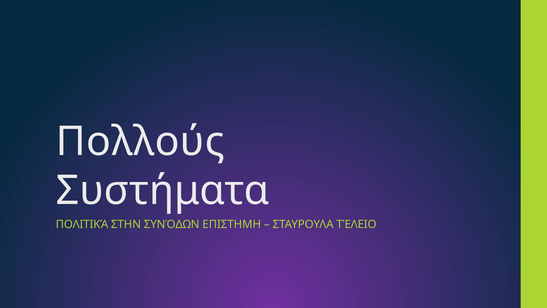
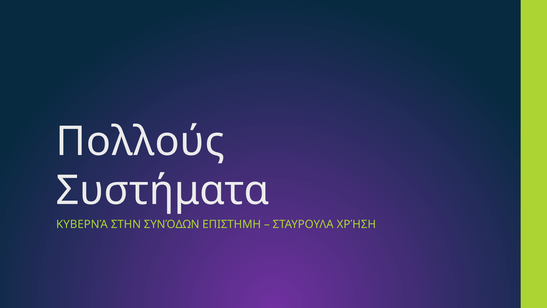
ΠΟΛΙΤΙΚΆ: ΠΟΛΙΤΙΚΆ -> ΚΥΒΕΡΝΆ
ΤΈΛΕΙΟ: ΤΈΛΕΙΟ -> ΧΡΉΣΗ
